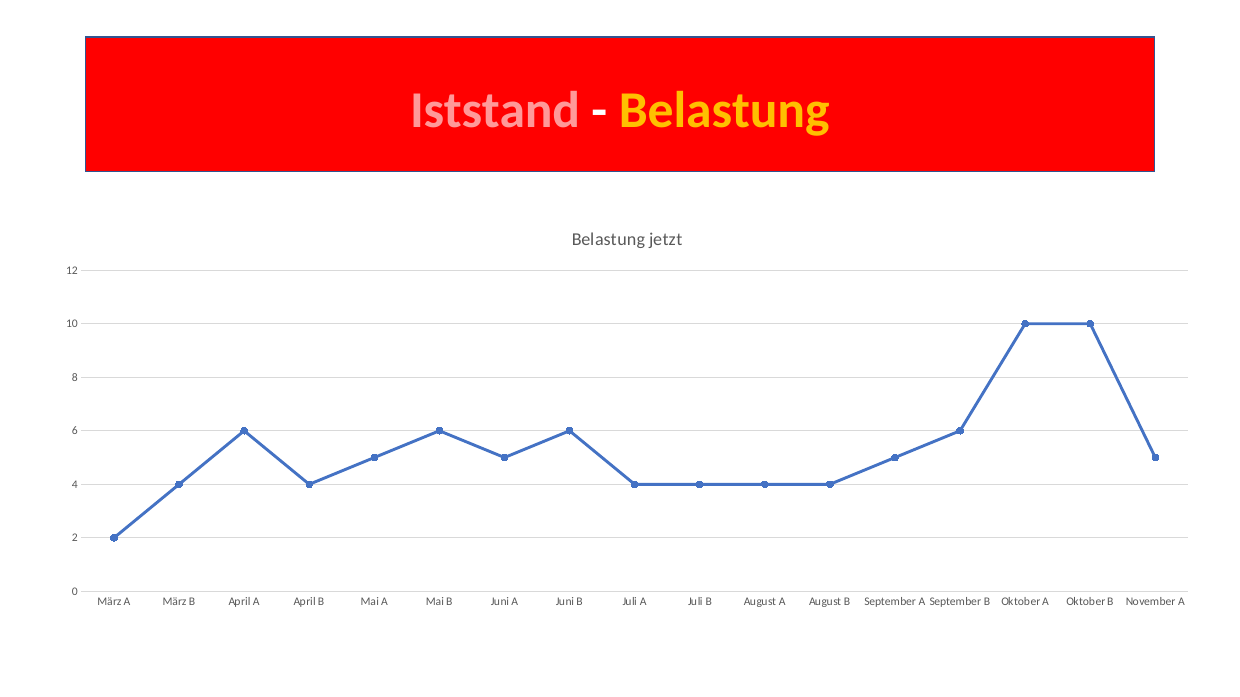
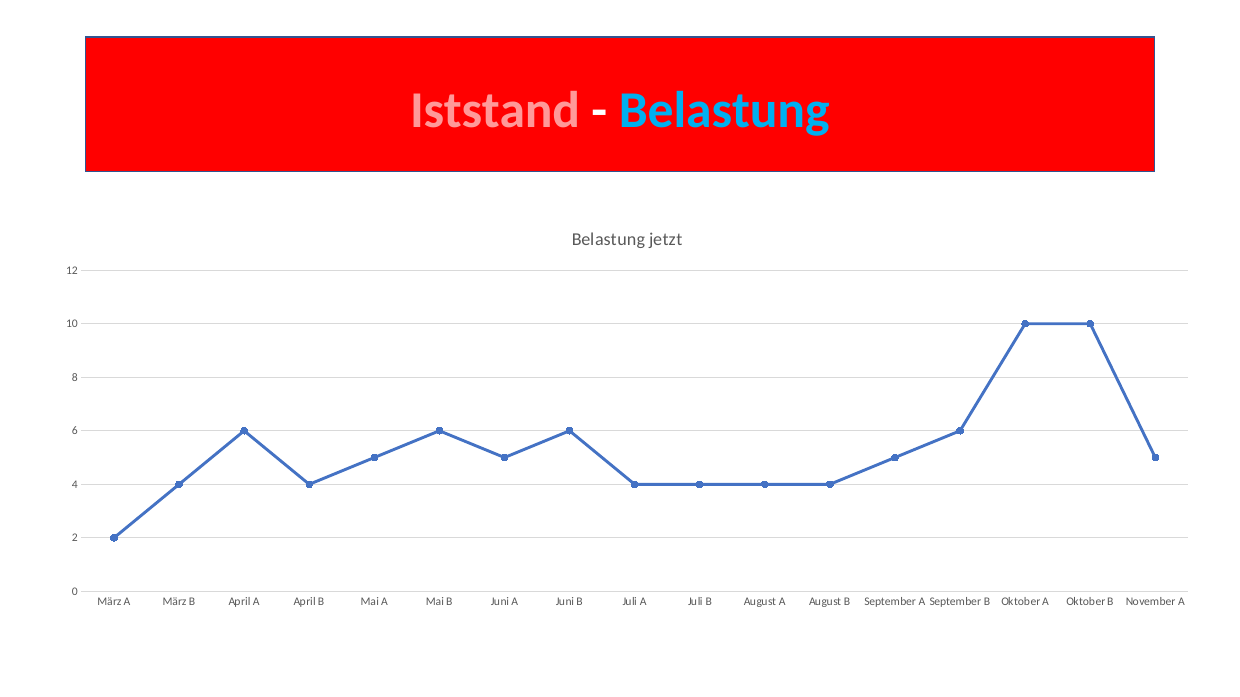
Belastung at (724, 110) colour: yellow -> light blue
